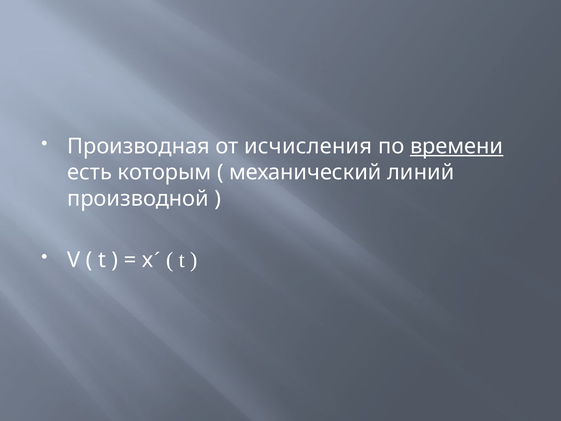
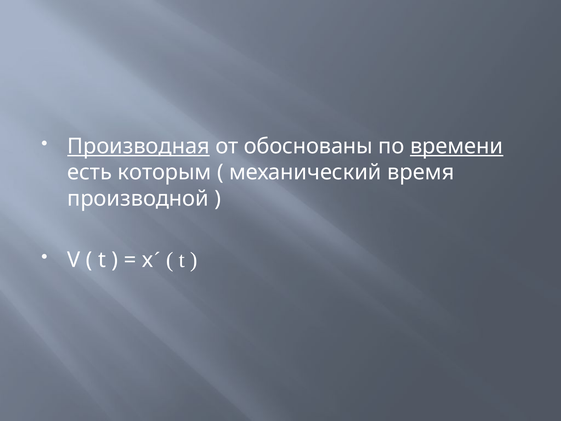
Производная underline: none -> present
исчисления: исчисления -> обоснованы
линий: линий -> время
